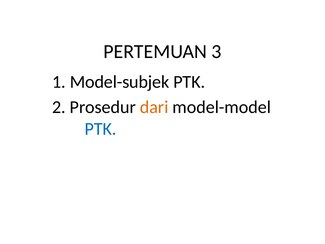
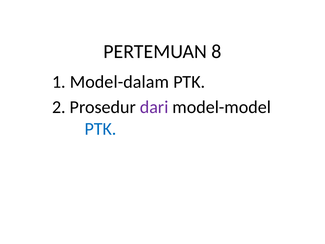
3: 3 -> 8
Model-subjek: Model-subjek -> Model-dalam
dari colour: orange -> purple
